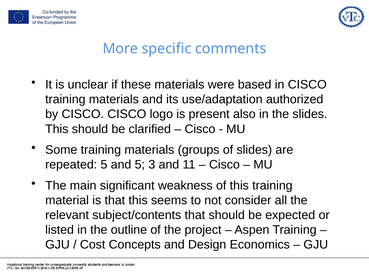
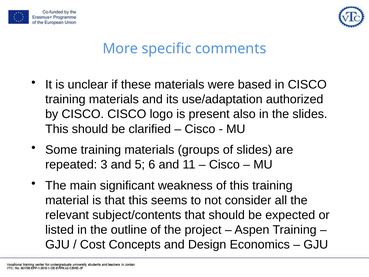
repeated 5: 5 -> 3
3: 3 -> 6
